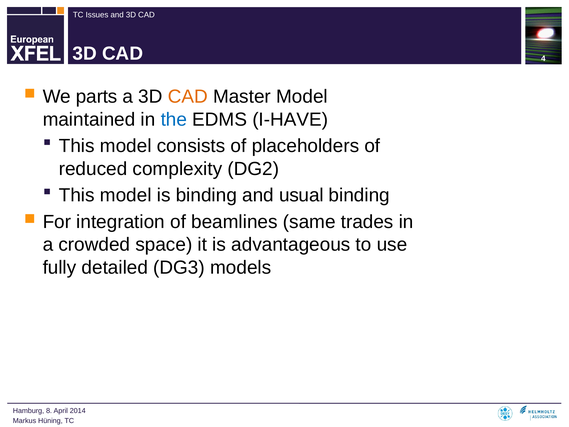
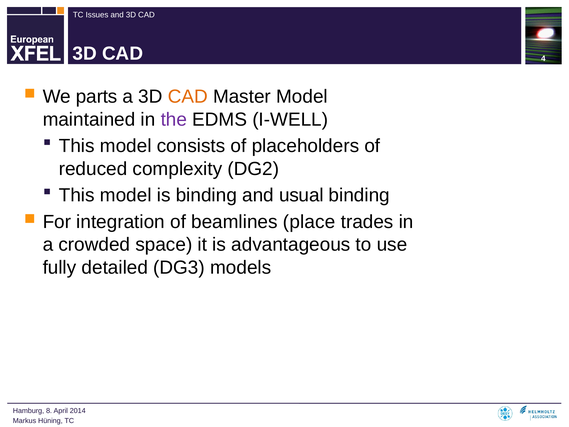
the colour: blue -> purple
I-HAVE: I-HAVE -> I-WELL
same: same -> place
